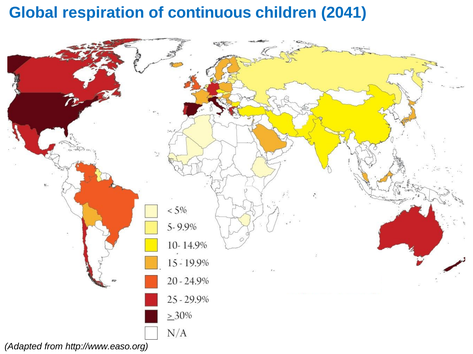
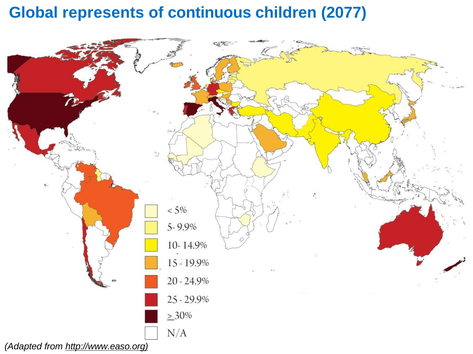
respiration: respiration -> represents
2041: 2041 -> 2077
http://www.easo.org underline: none -> present
